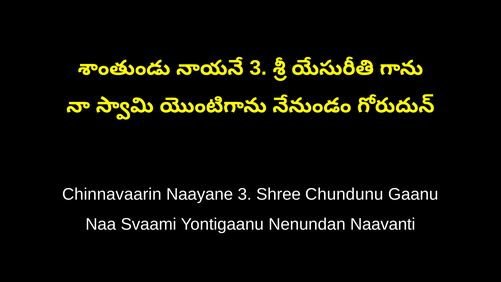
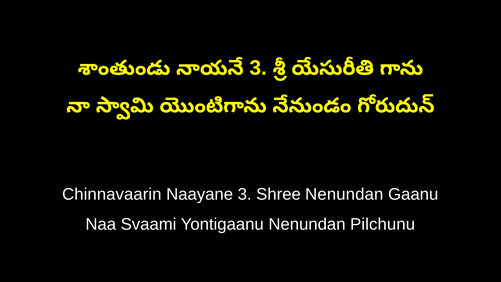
Shree Chundunu: Chundunu -> Nenundan
Naavanti: Naavanti -> Pilchunu
